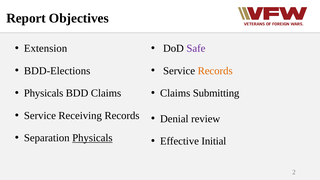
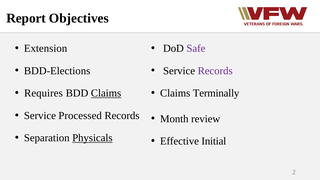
Records at (215, 71) colour: orange -> purple
Physicals at (44, 93): Physicals -> Requires
Claims at (106, 93) underline: none -> present
Submitting: Submitting -> Terminally
Receiving: Receiving -> Processed
Denial: Denial -> Month
